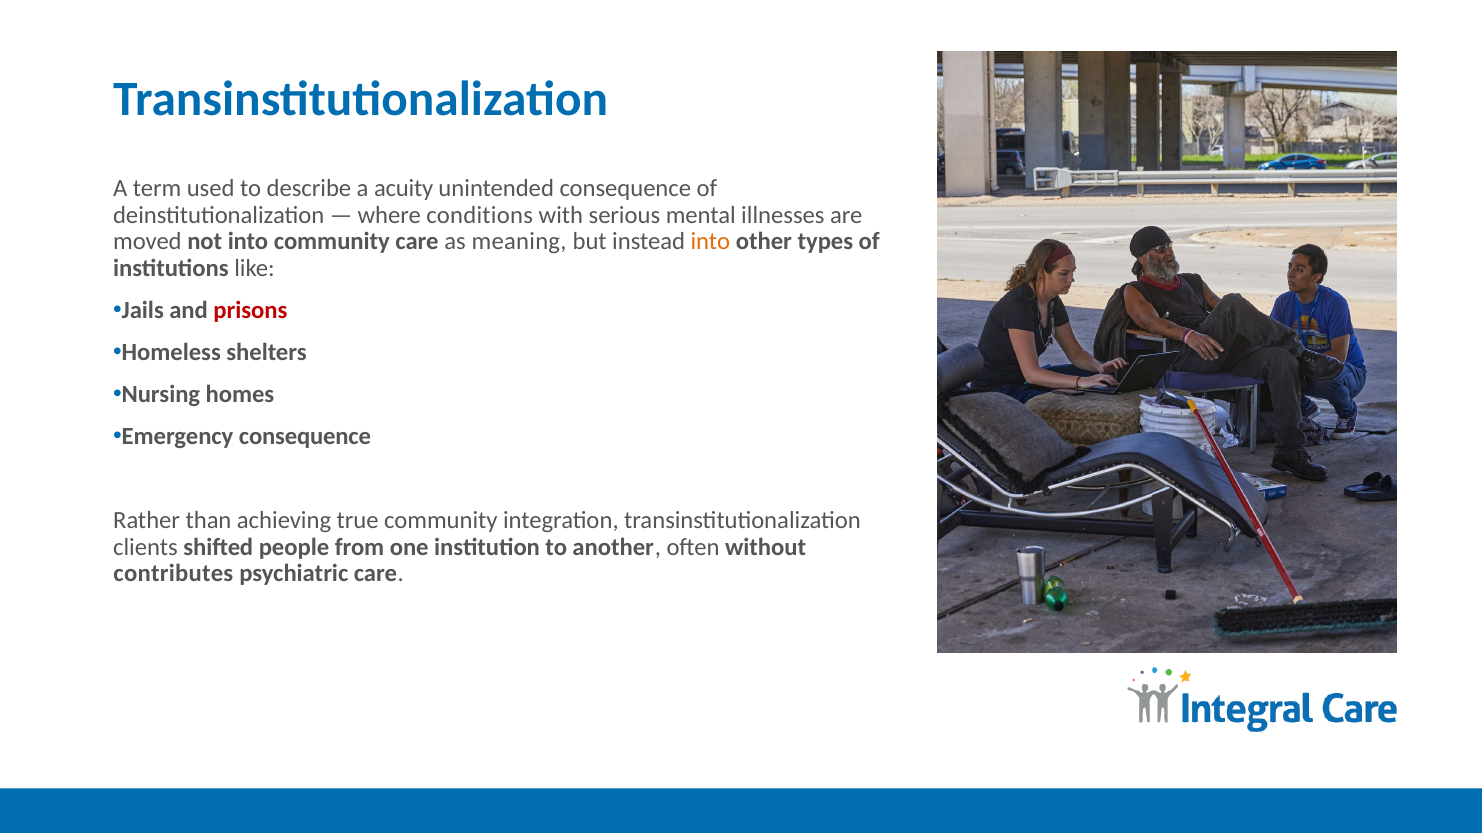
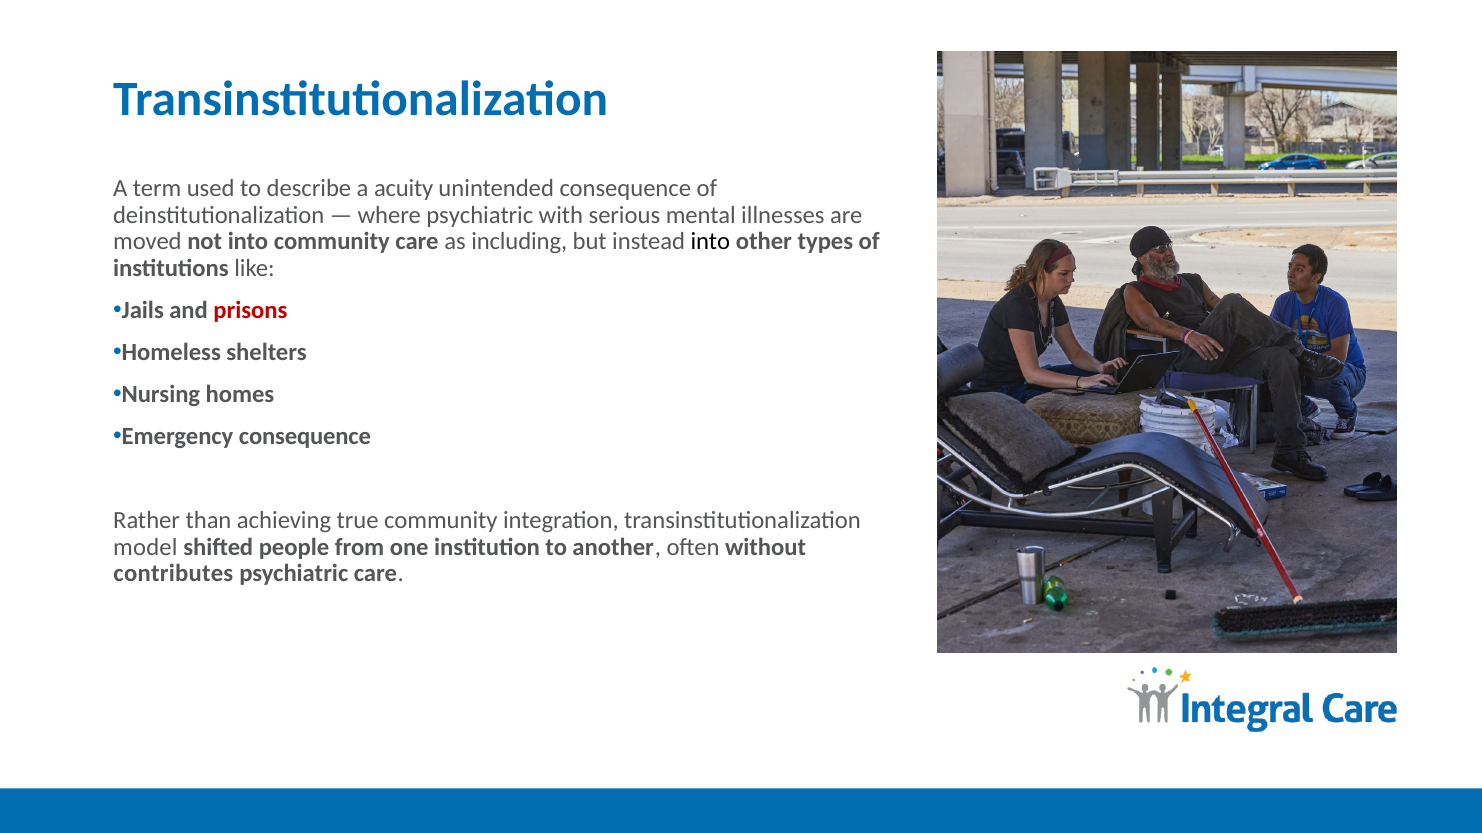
where conditions: conditions -> psychiatric
meaning: meaning -> including
into at (710, 242) colour: orange -> black
clients: clients -> model
